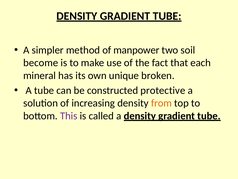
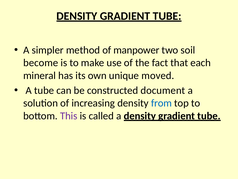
broken: broken -> moved
protective: protective -> document
from colour: orange -> blue
